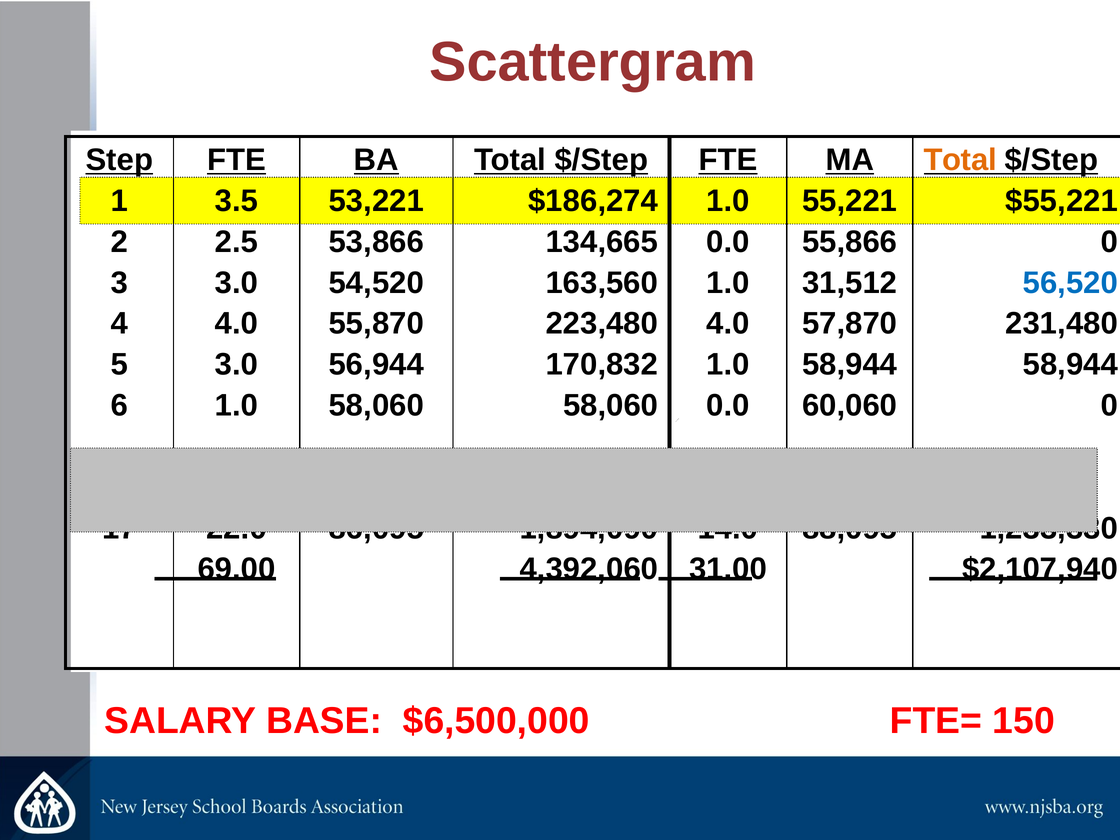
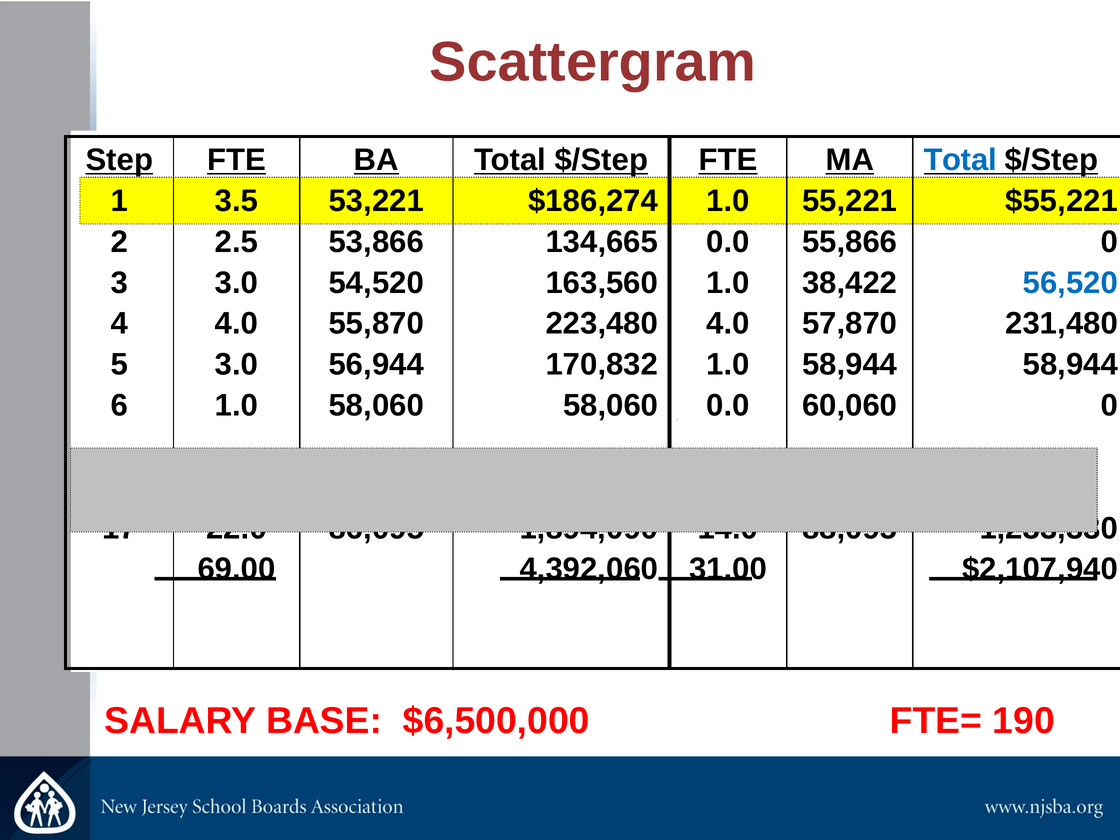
Total at (960, 160) colour: orange -> blue
31,512: 31,512 -> 38,422
150: 150 -> 190
